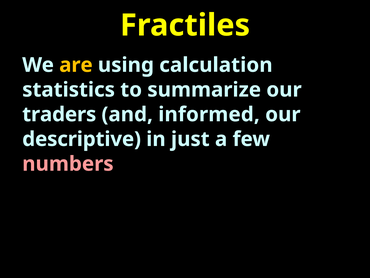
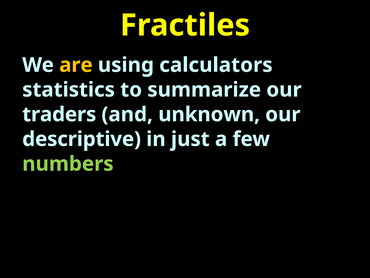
calculation: calculation -> calculators
informed: informed -> unknown
numbers colour: pink -> light green
